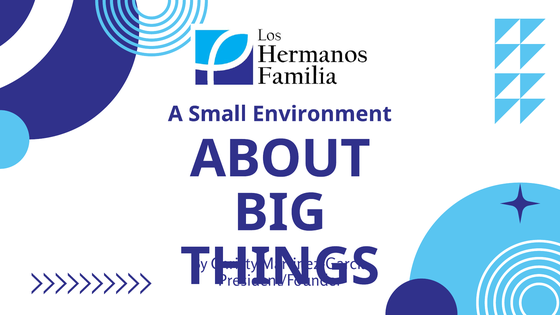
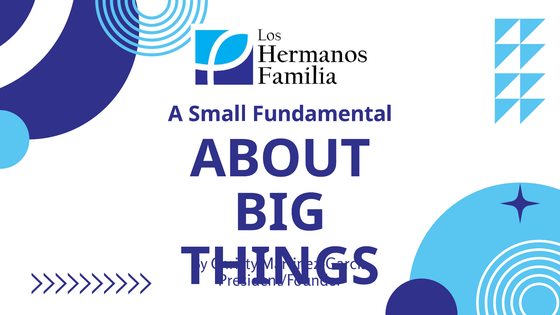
Environment: Environment -> Fundamental
